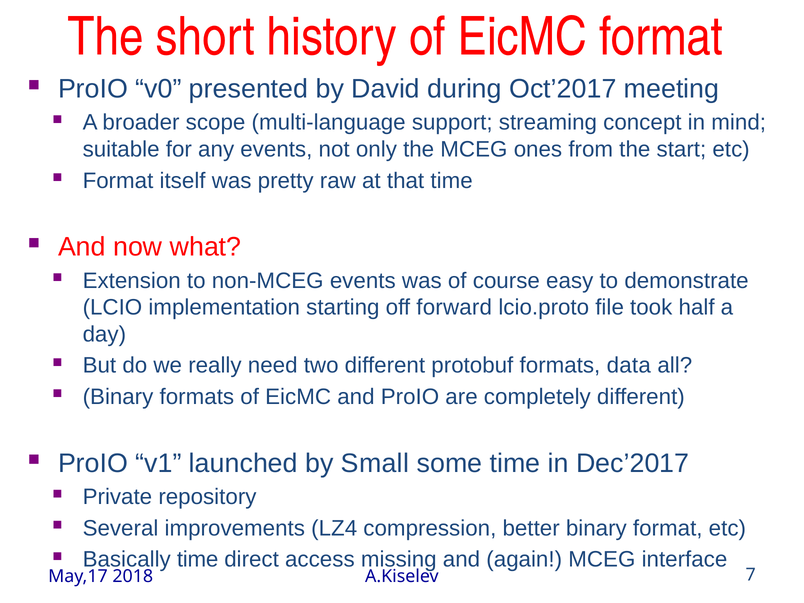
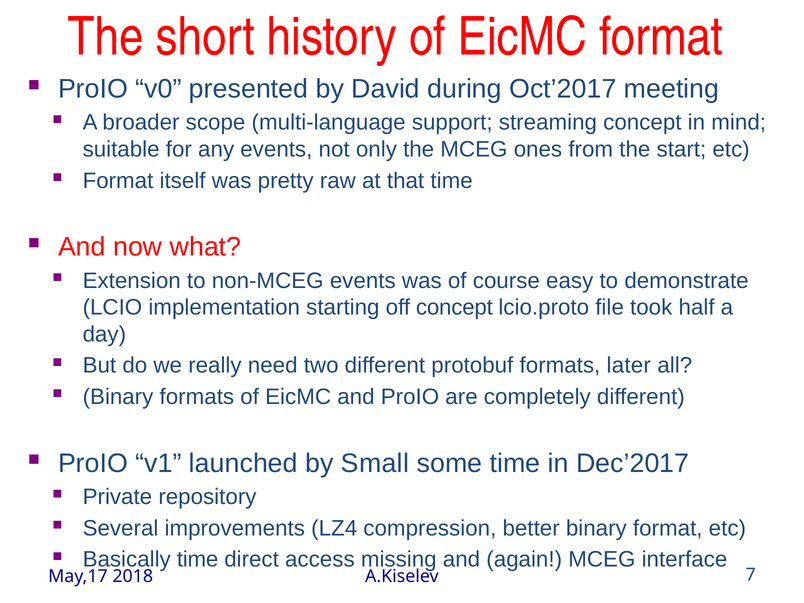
off forward: forward -> concept
data: data -> later
